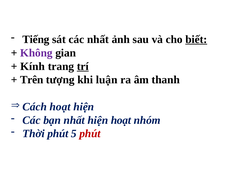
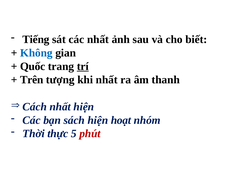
biết underline: present -> none
Không colour: purple -> blue
Kính: Kính -> Quốc
khi luận: luận -> nhất
Cách hoạt: hoạt -> nhất
bạn nhất: nhất -> sách
Thời phút: phút -> thực
